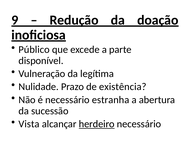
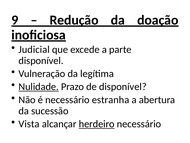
Público: Público -> Judicial
Nulidade underline: none -> present
de existência: existência -> disponível
